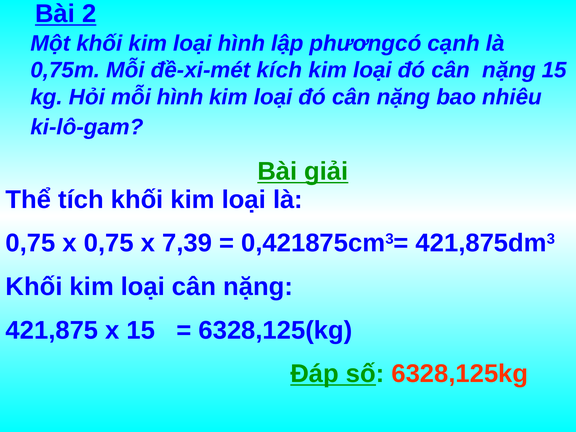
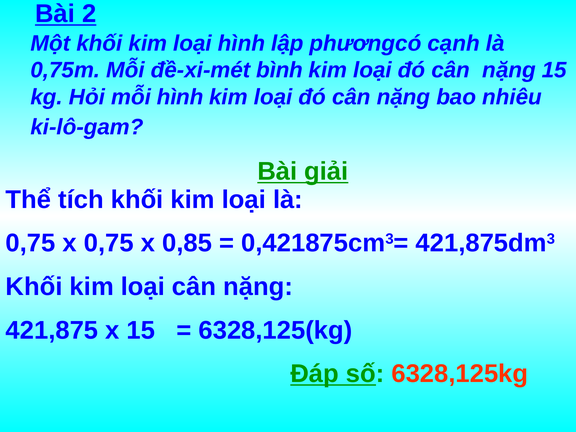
kích: kích -> bình
7,39: 7,39 -> 0,85
